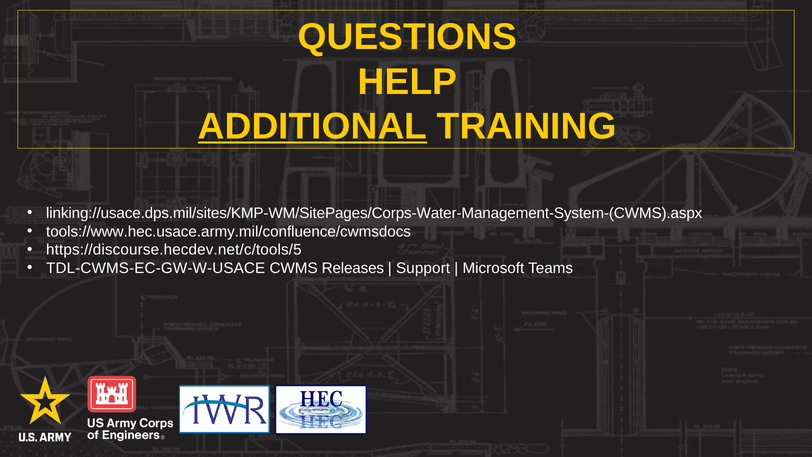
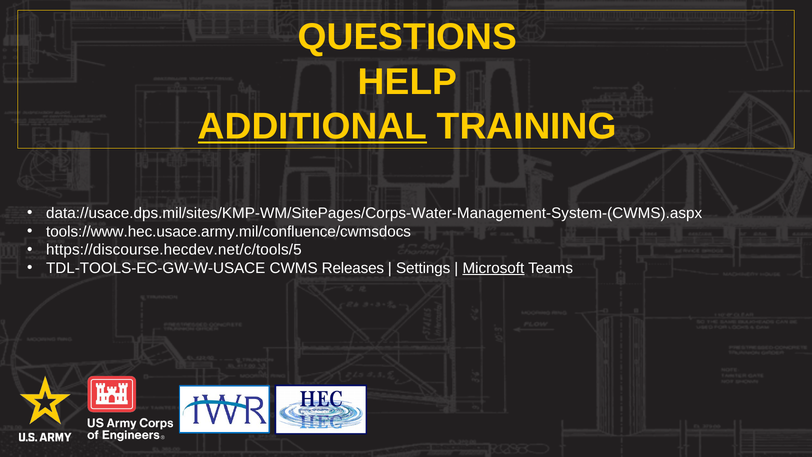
linking://usace.dps.mil/sites/KMP-WM/SitePages/Corps-Water-Management-System-(CWMS).aspx: linking://usace.dps.mil/sites/KMP-WM/SitePages/Corps-Water-Management-System-(CWMS).aspx -> data://usace.dps.mil/sites/KMP-WM/SitePages/Corps-Water-Management-System-(CWMS).aspx
TDL-CWMS-EC-GW-W-USACE: TDL-CWMS-EC-GW-W-USACE -> TDL-TOOLS-EC-GW-W-USACE
Support: Support -> Settings
Microsoft underline: none -> present
